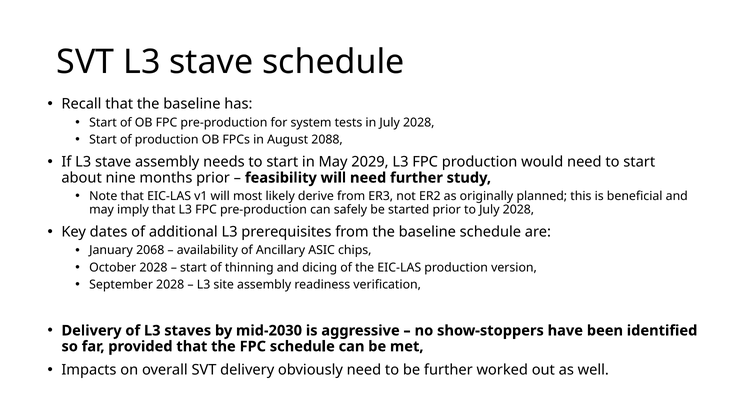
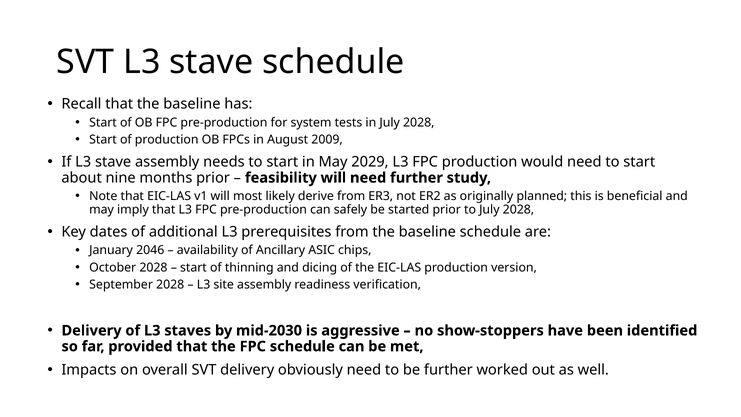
2088: 2088 -> 2009
2068: 2068 -> 2046
